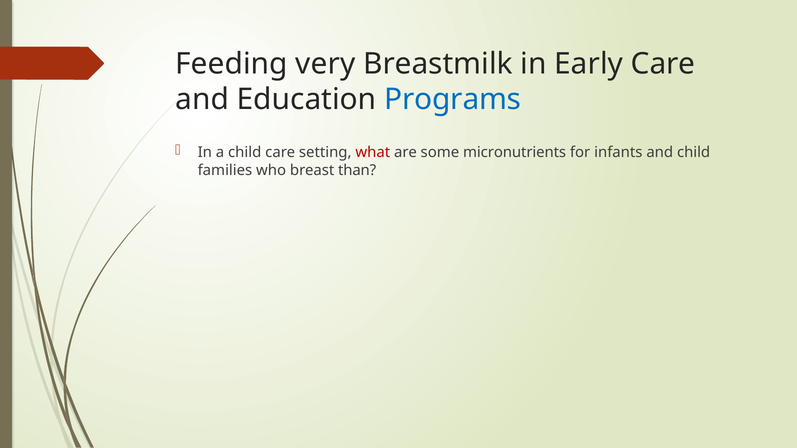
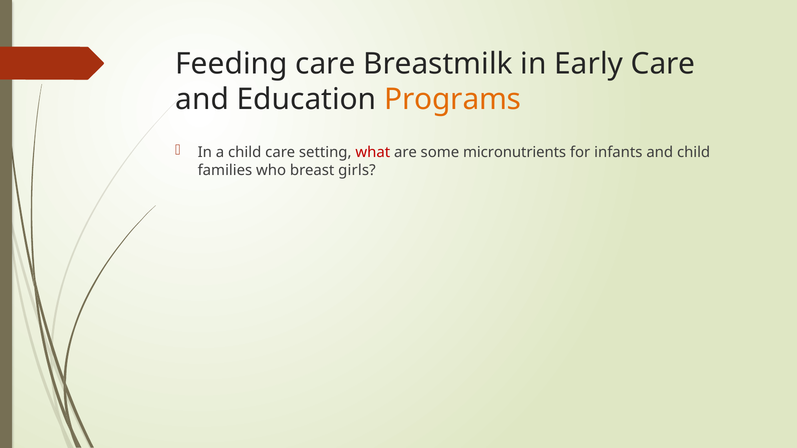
Feeding very: very -> care
Programs colour: blue -> orange
than: than -> girls
